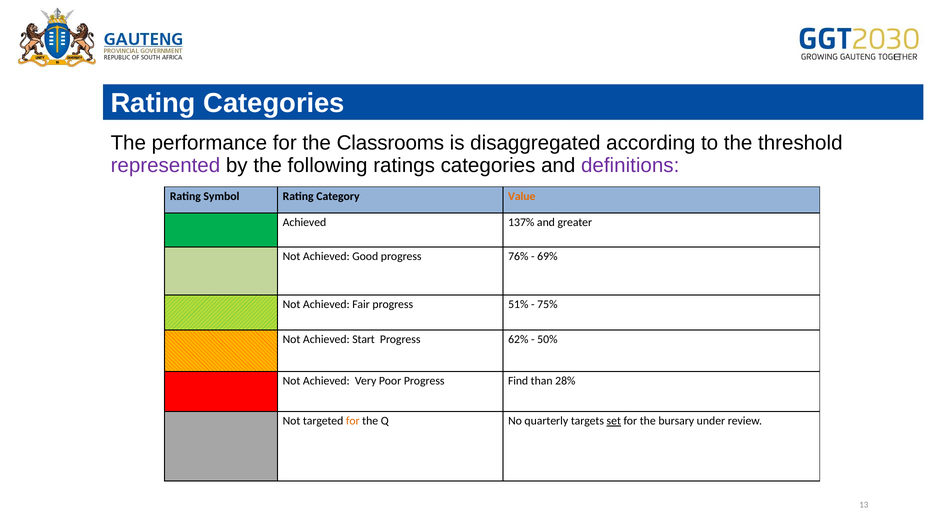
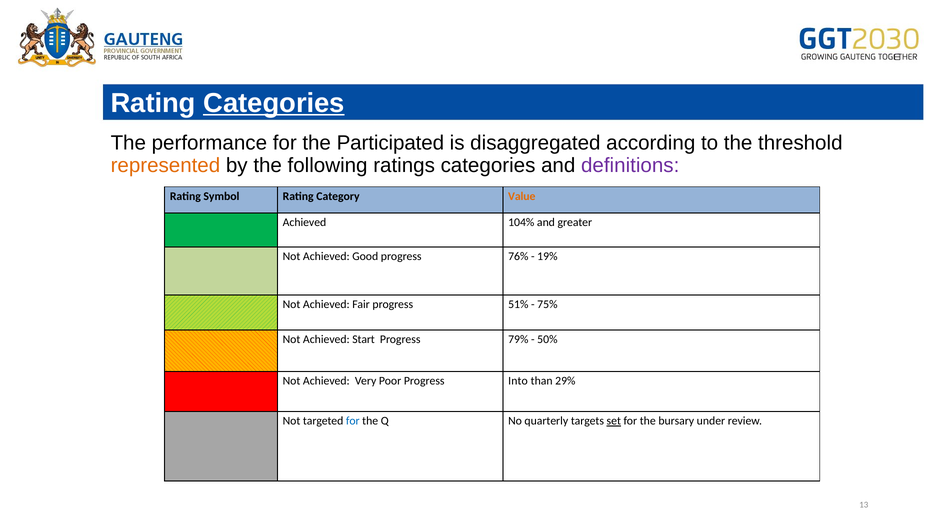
Categories at (274, 103) underline: none -> present
Classrooms: Classrooms -> Participated
represented colour: purple -> orange
137%: 137% -> 104%
69%: 69% -> 19%
62%: 62% -> 79%
Find: Find -> Into
28%: 28% -> 29%
for at (353, 421) colour: orange -> blue
